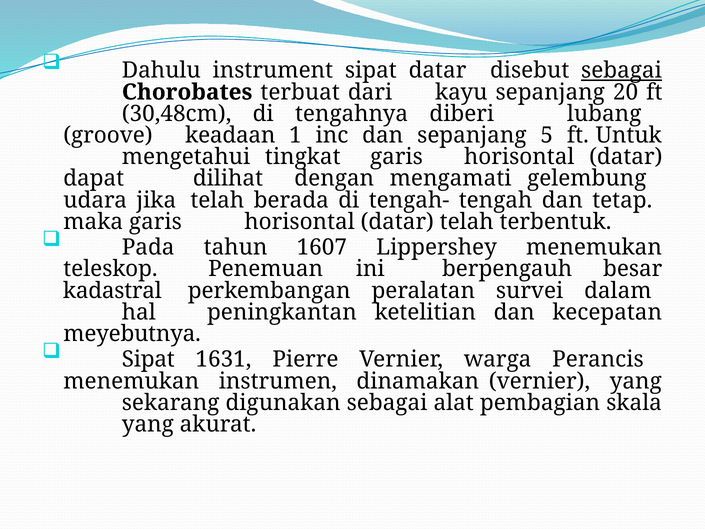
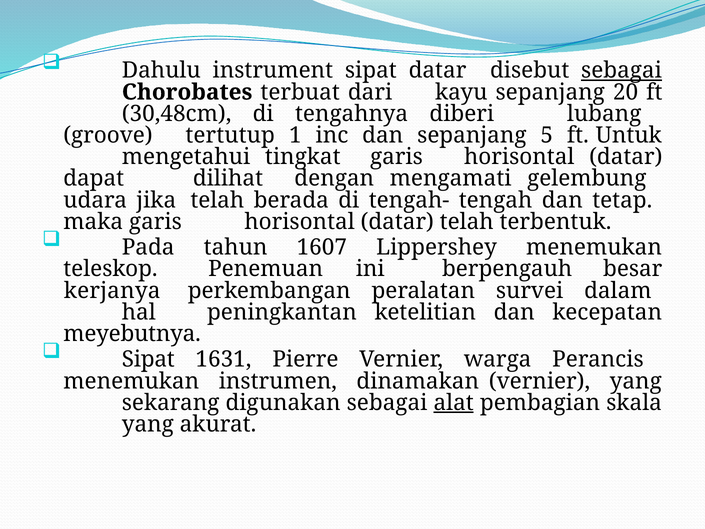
keadaan: keadaan -> tertutup
kadastral: kadastral -> kerjanya
alat underline: none -> present
